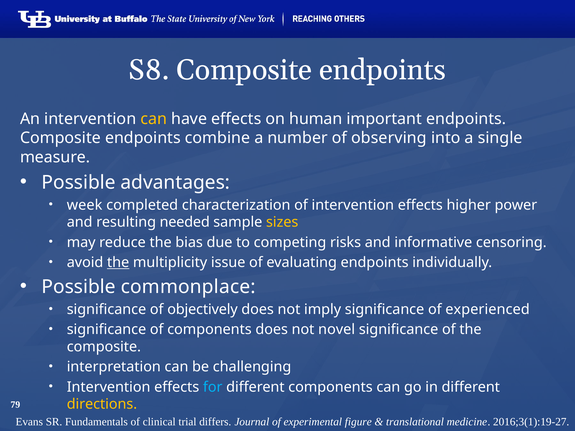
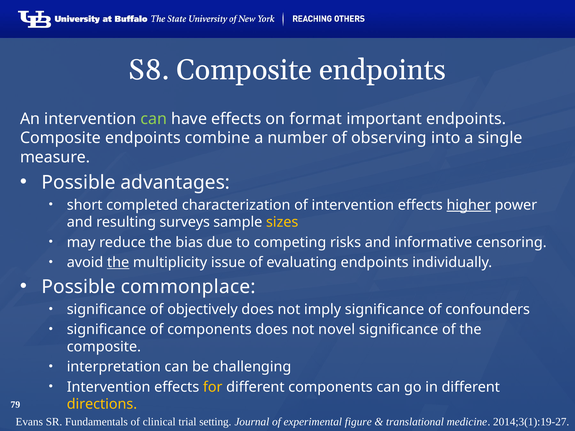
can at (154, 119) colour: yellow -> light green
human: human -> format
week: week -> short
higher underline: none -> present
needed: needed -> surveys
experienced: experienced -> confounders
for colour: light blue -> yellow
differs: differs -> setting
2016;3(1):19-27: 2016;3(1):19-27 -> 2014;3(1):19-27
